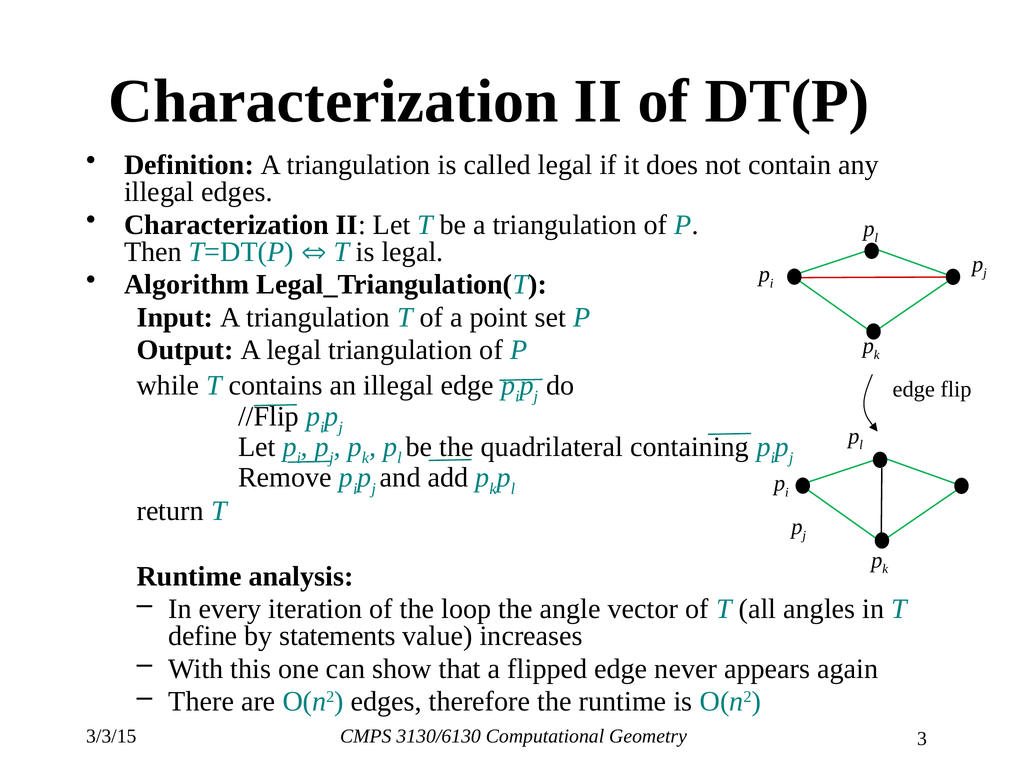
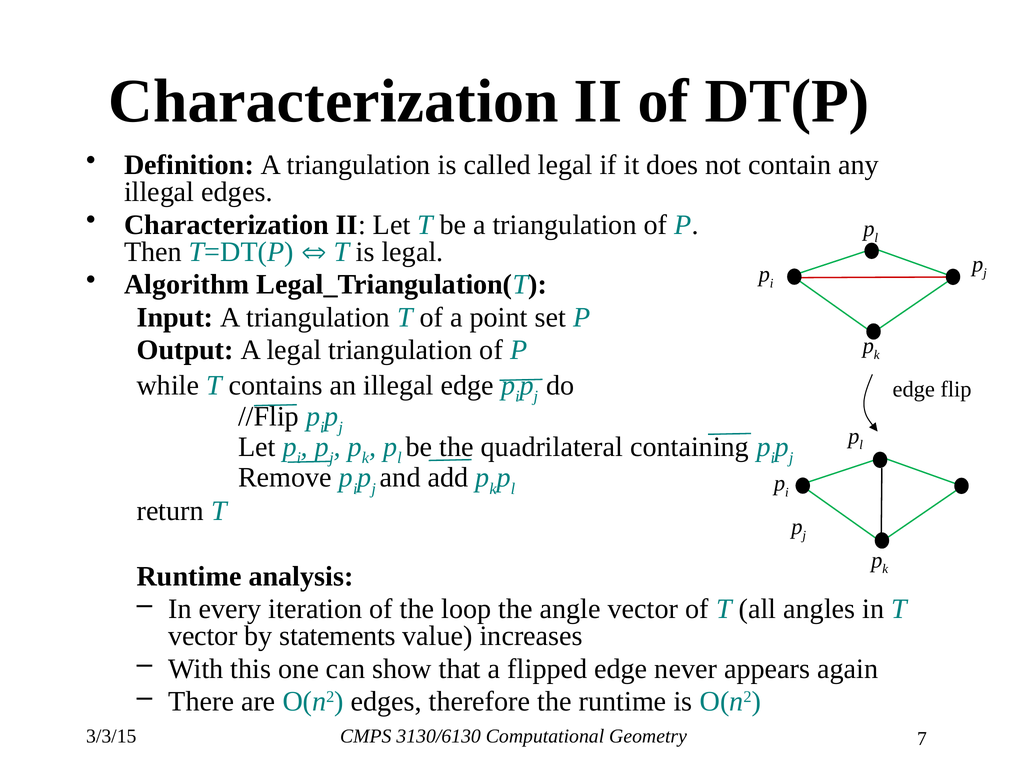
define at (203, 636): define -> vector
3: 3 -> 7
